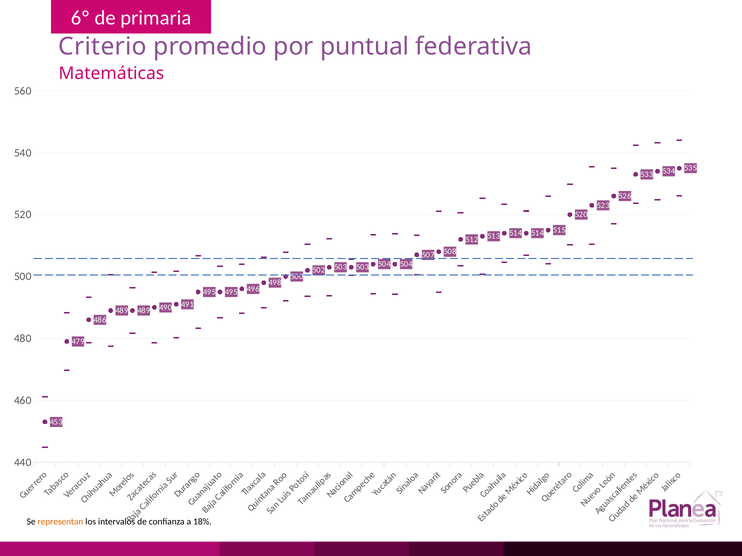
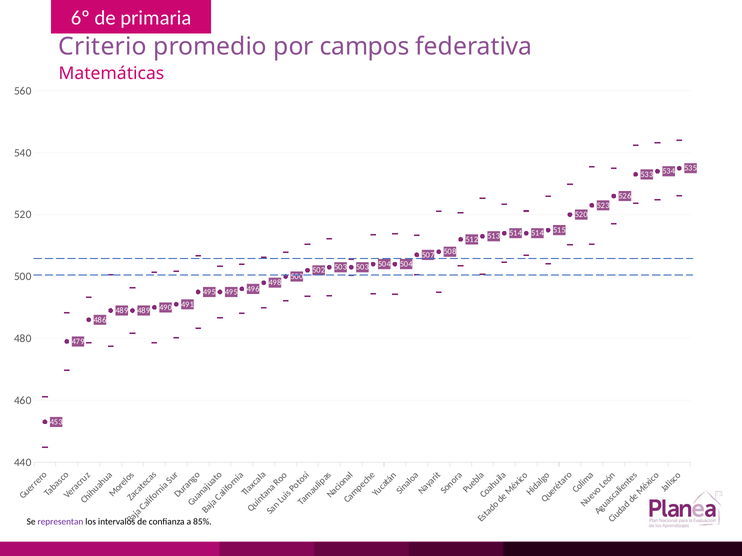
puntual: puntual -> campos
representan colour: orange -> purple
18%: 18% -> 85%
